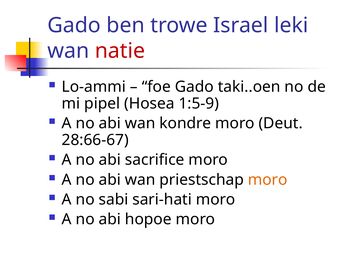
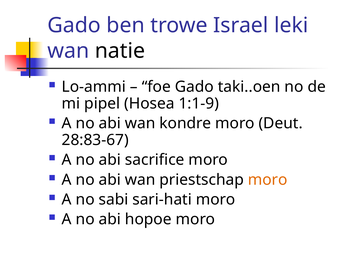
natie colour: red -> black
1:5-9: 1:5-9 -> 1:1-9
28:66-67: 28:66-67 -> 28:83-67
